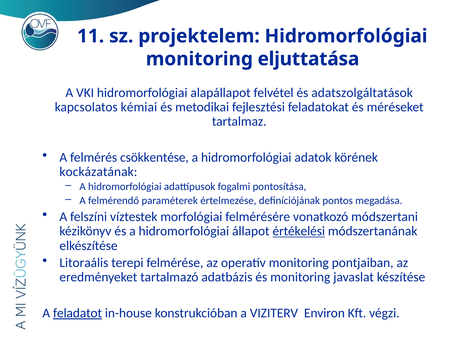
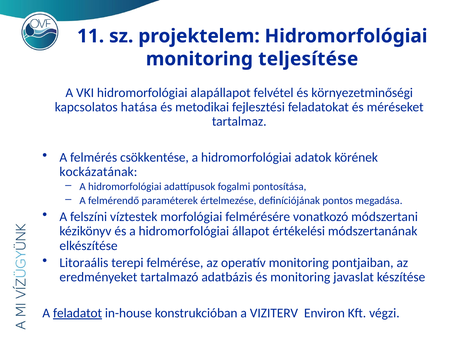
eljuttatása: eljuttatása -> teljesítése
adatszolgáltatások: adatszolgáltatások -> környezetminőségi
kémiai: kémiai -> hatása
értékelési underline: present -> none
